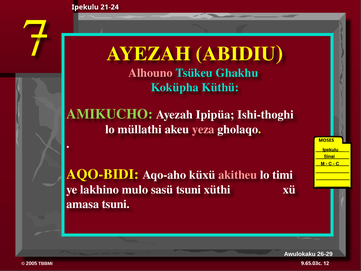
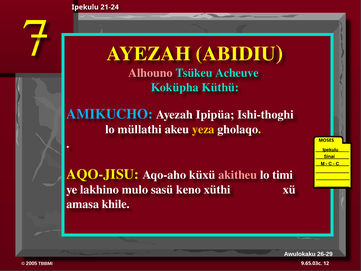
Ghakhu: Ghakhu -> Acheuve
AMIKUCHO colour: light green -> light blue
yeza colour: pink -> yellow
AQO-BIDI: AQO-BIDI -> AQO-JISU
sasü tsuni: tsuni -> keno
amasa tsuni: tsuni -> khile
